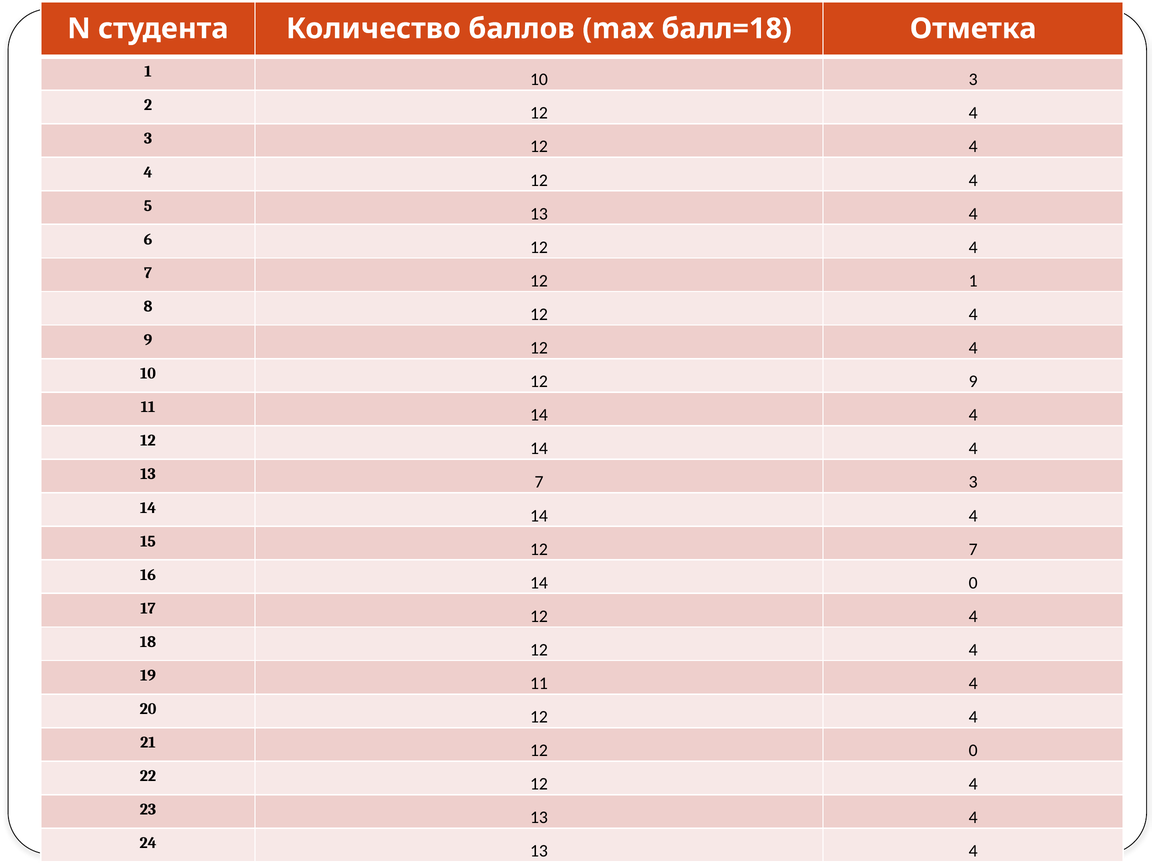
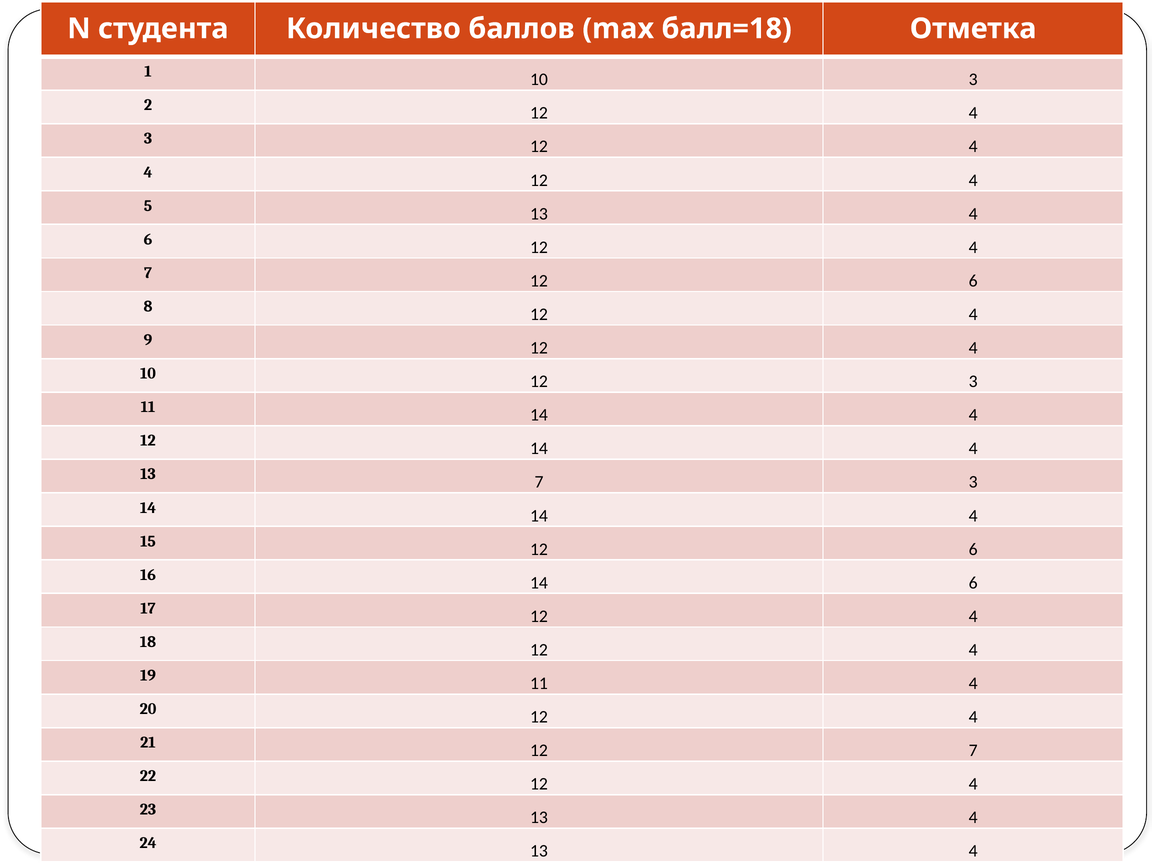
7 12 1: 1 -> 6
12 9: 9 -> 3
15 12 7: 7 -> 6
14 0: 0 -> 6
12 0: 0 -> 7
